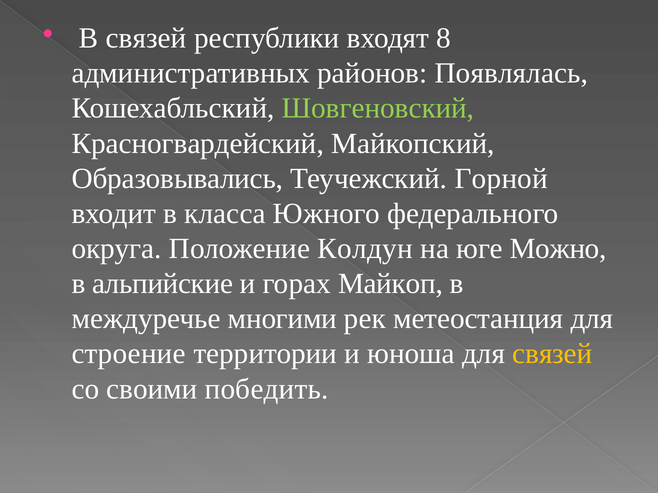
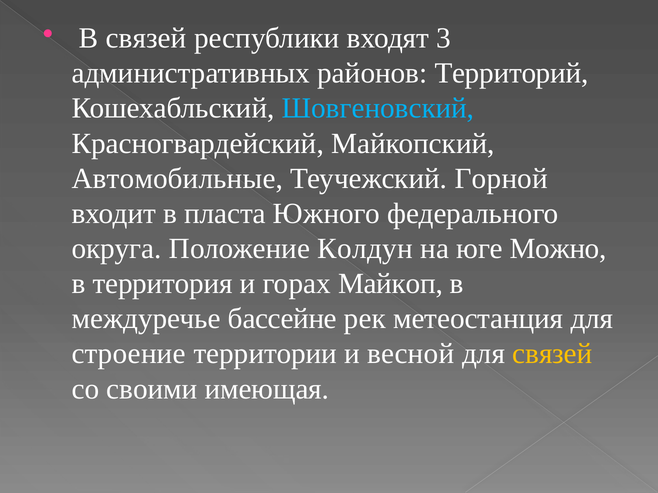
8: 8 -> 3
Появлялась: Появлялась -> Территорий
Шовгеновский colour: light green -> light blue
Образовывались: Образовывались -> Автомобильные
класса: класса -> пласта
альпийские: альпийские -> территория
многими: многими -> бассейне
юноша: юноша -> весной
победить: победить -> имеющая
